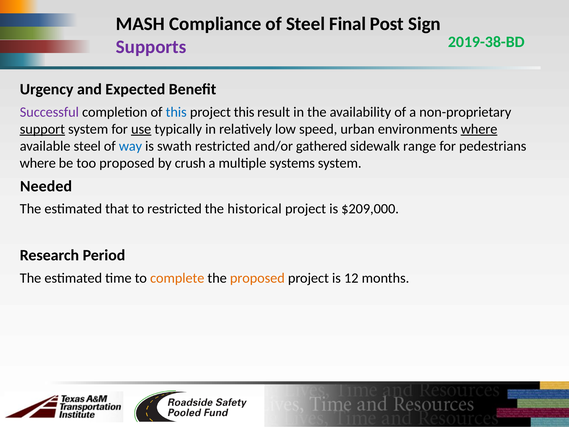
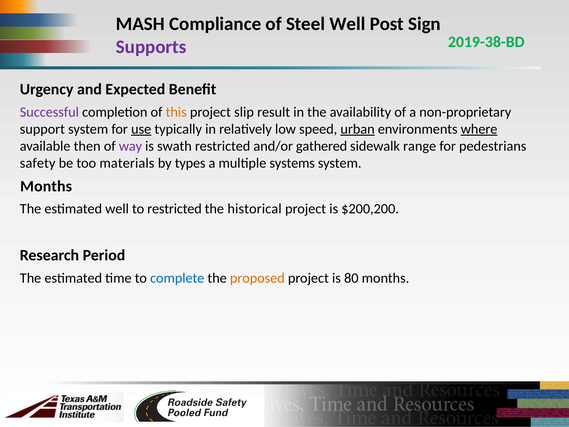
Steel Final: Final -> Well
this at (176, 112) colour: blue -> orange
project this: this -> slip
support underline: present -> none
urban underline: none -> present
available steel: steel -> then
way colour: blue -> purple
where at (38, 163): where -> safety
too proposed: proposed -> materials
crush: crush -> types
Needed at (46, 186): Needed -> Months
estimated that: that -> well
$209,000: $209,000 -> $200,200
complete colour: orange -> blue
12: 12 -> 80
